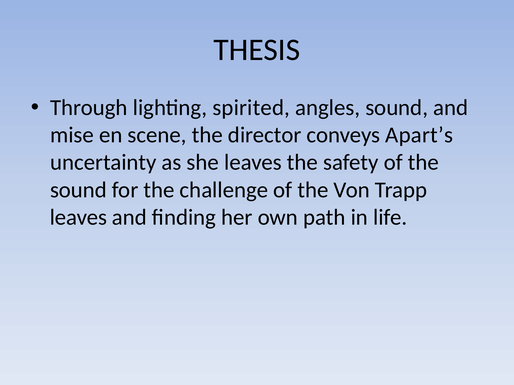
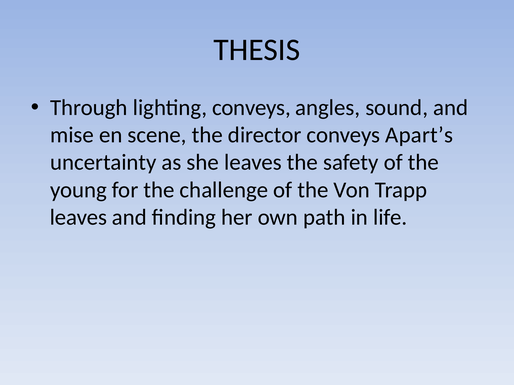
lighting spirited: spirited -> conveys
sound at (78, 190): sound -> young
